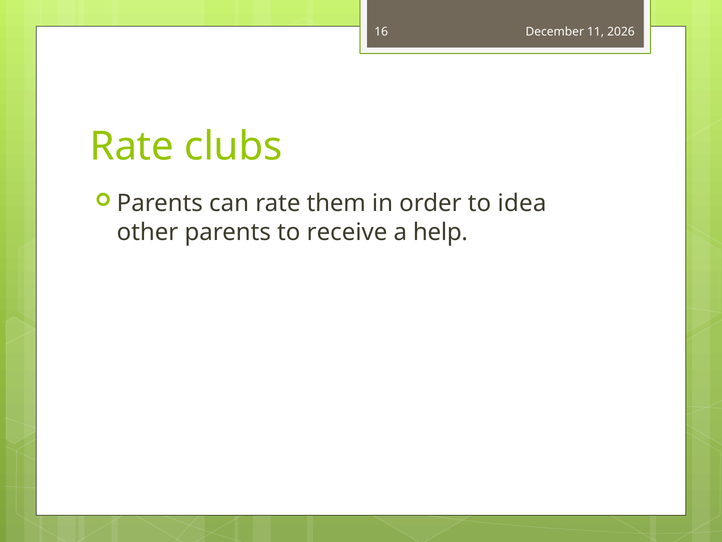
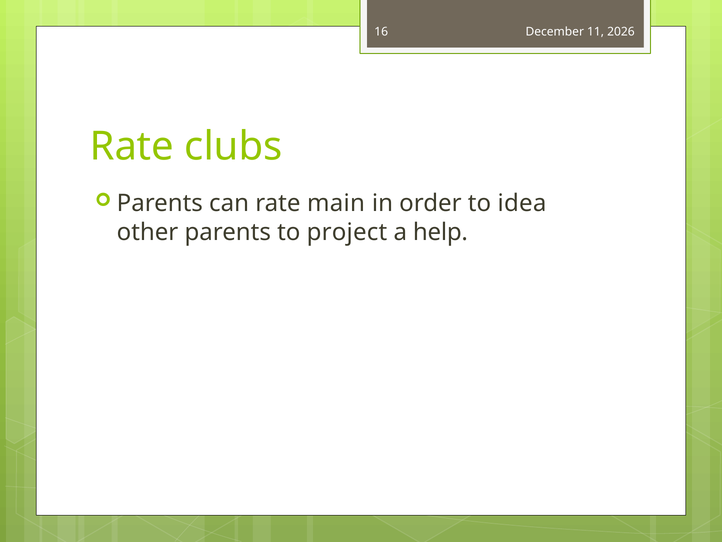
them: them -> main
receive: receive -> project
